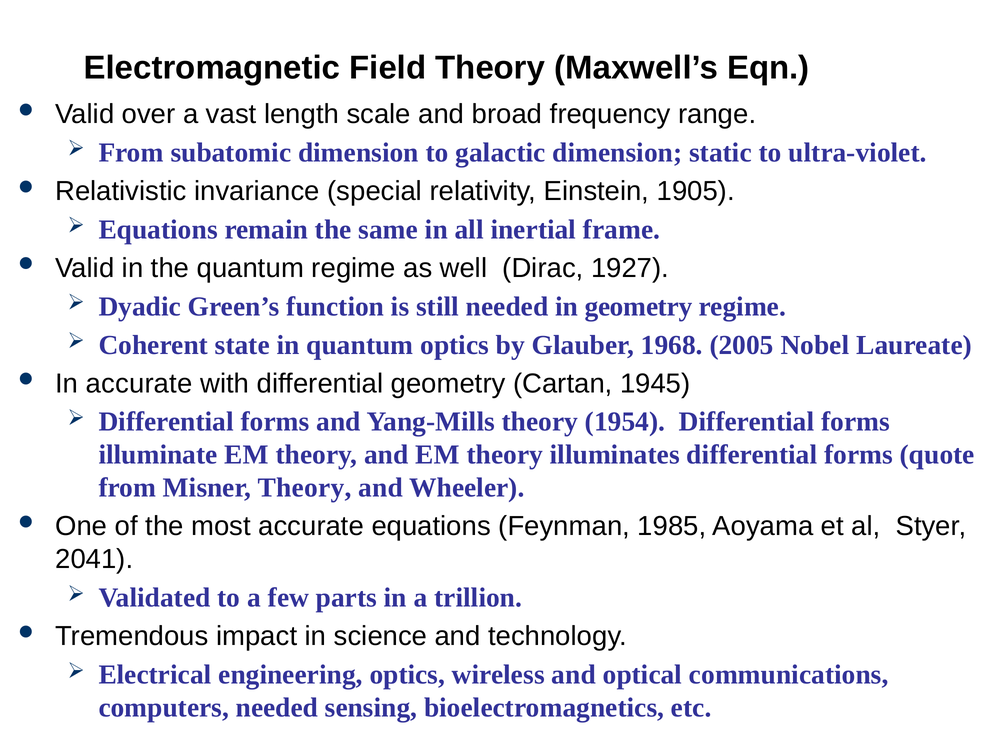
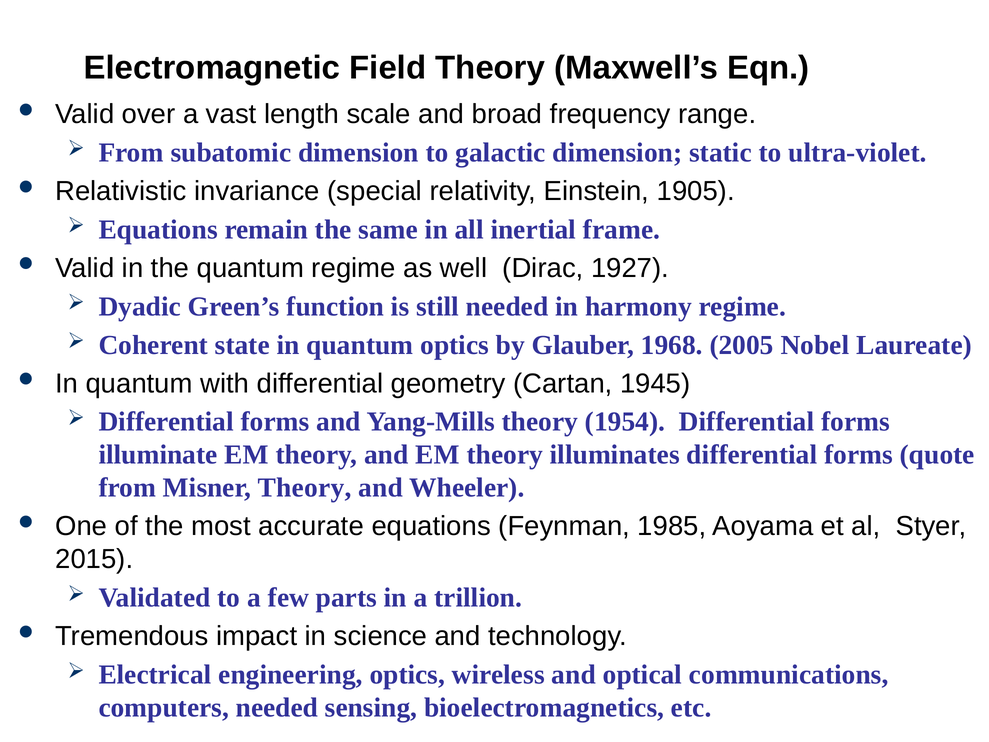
in geometry: geometry -> harmony
accurate at (139, 383): accurate -> quantum
2041: 2041 -> 2015
